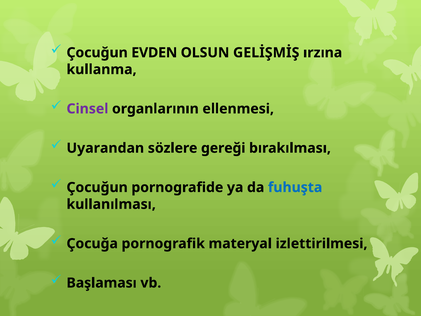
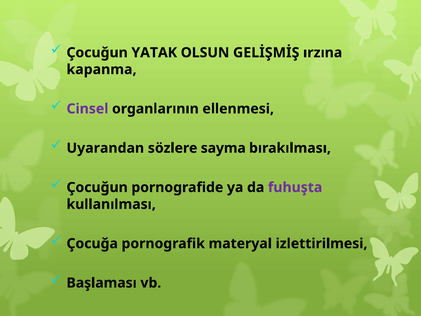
EVDEN: EVDEN -> YATAK
kullanma: kullanma -> kapanma
gereği: gereği -> sayma
fuhuşta colour: blue -> purple
